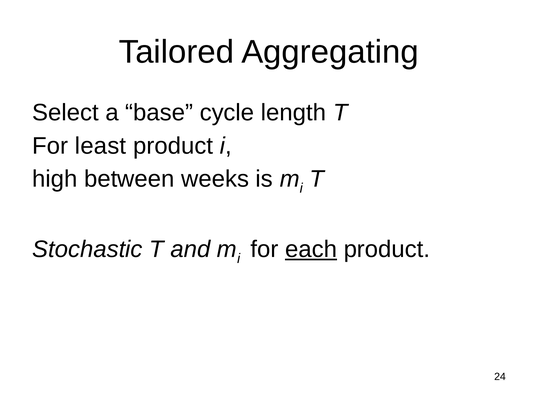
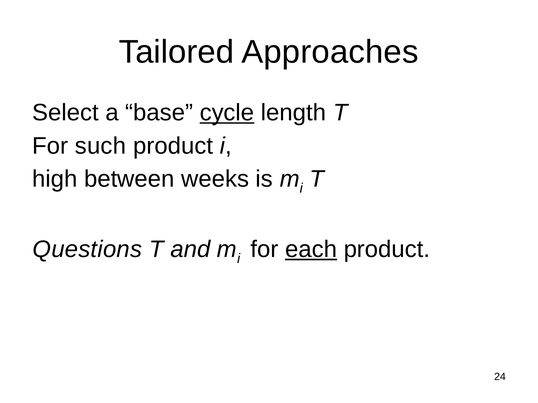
Aggregating: Aggregating -> Approaches
cycle underline: none -> present
least: least -> such
Stochastic: Stochastic -> Questions
